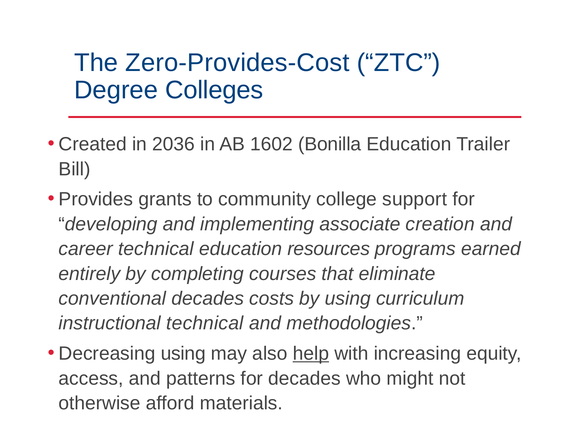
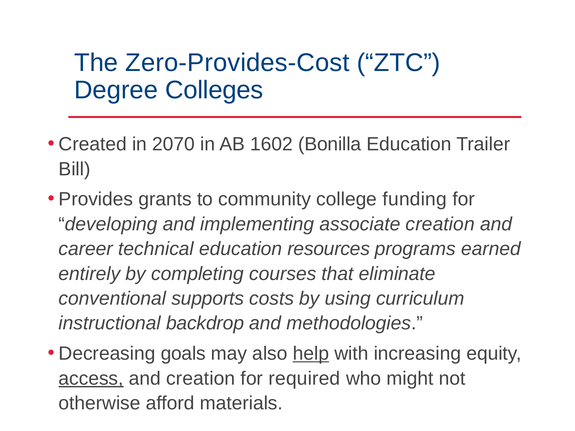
2036: 2036 -> 2070
support: support -> funding
conventional decades: decades -> supports
instructional technical: technical -> backdrop
Decreasing using: using -> goals
access underline: none -> present
and patterns: patterns -> creation
for decades: decades -> required
